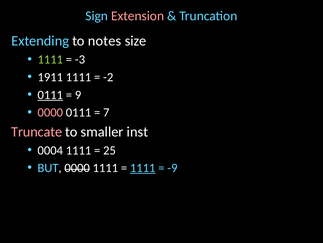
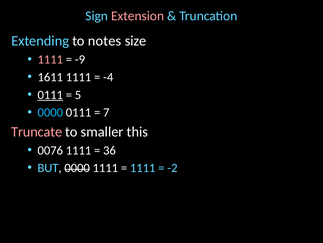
1111 at (50, 59) colour: light green -> pink
-3: -3 -> -9
1911: 1911 -> 1611
-2: -2 -> -4
9: 9 -> 5
0000 at (50, 112) colour: pink -> light blue
inst: inst -> this
0004: 0004 -> 0076
25: 25 -> 36
1111 at (143, 167) underline: present -> none
-9: -9 -> -2
